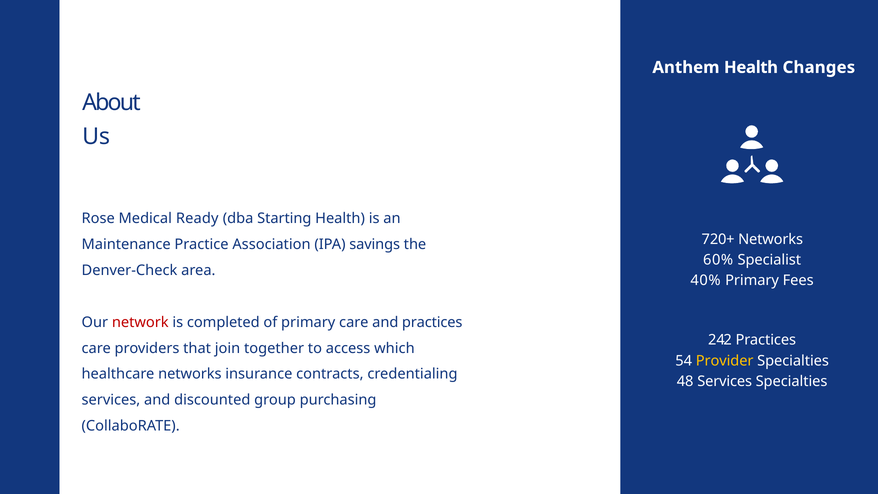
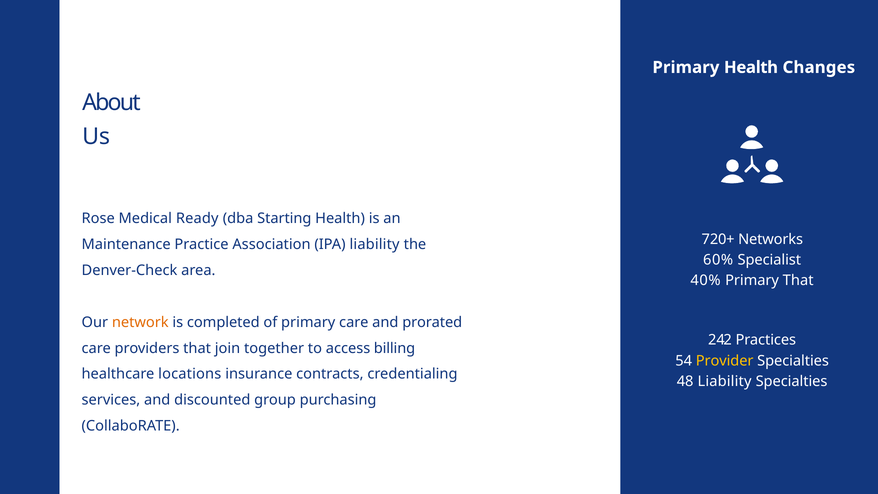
Anthem at (686, 67): Anthem -> Primary
IPA savings: savings -> liability
Primary Fees: Fees -> That
network colour: red -> orange
and practices: practices -> prorated
which: which -> billing
healthcare networks: networks -> locations
48 Services: Services -> Liability
